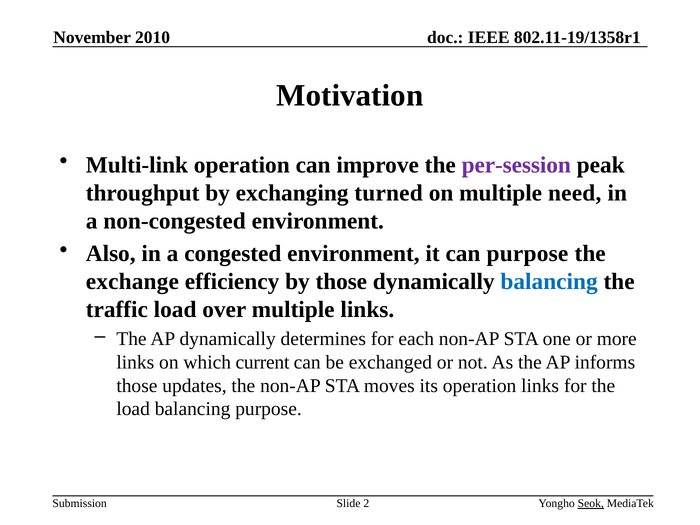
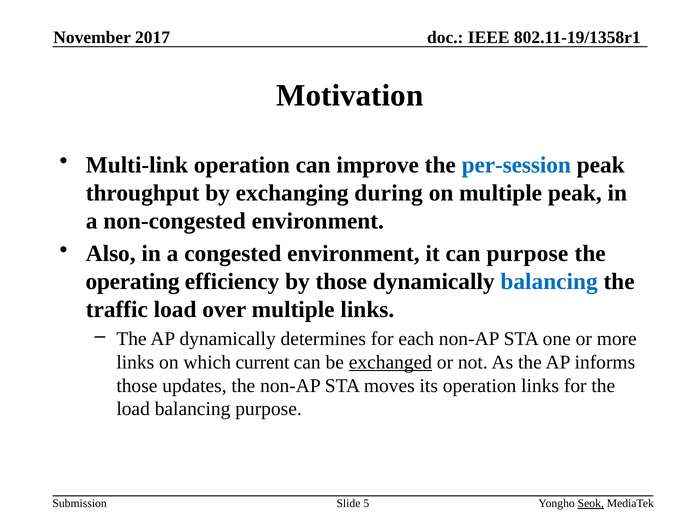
2010: 2010 -> 2017
per-session colour: purple -> blue
turned: turned -> during
multiple need: need -> peak
exchange: exchange -> operating
exchanged underline: none -> present
2: 2 -> 5
